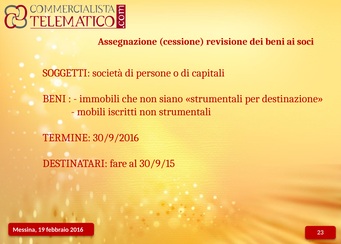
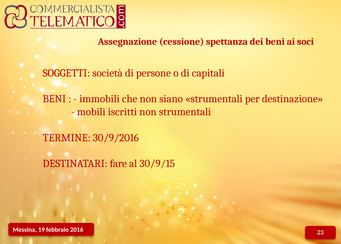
revisione: revisione -> spettanza
